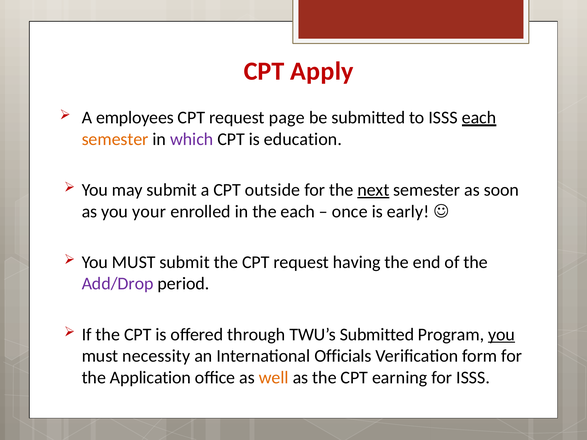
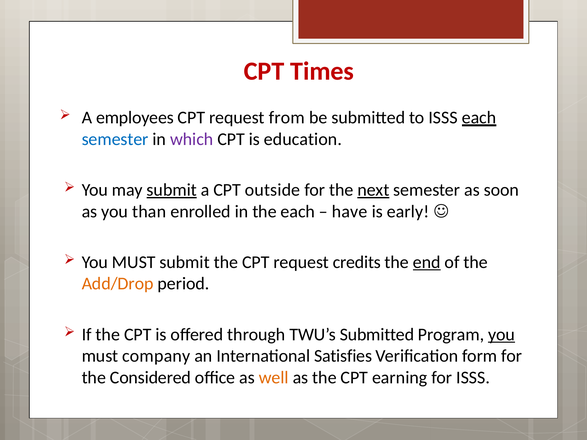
Apply: Apply -> Times
page: page -> from
semester at (115, 139) colour: orange -> blue
submit at (172, 190) underline: none -> present
your: your -> than
once: once -> have
having: having -> credits
end underline: none -> present
Add/Drop colour: purple -> orange
necessity: necessity -> company
Officials: Officials -> Satisfies
Application: Application -> Considered
